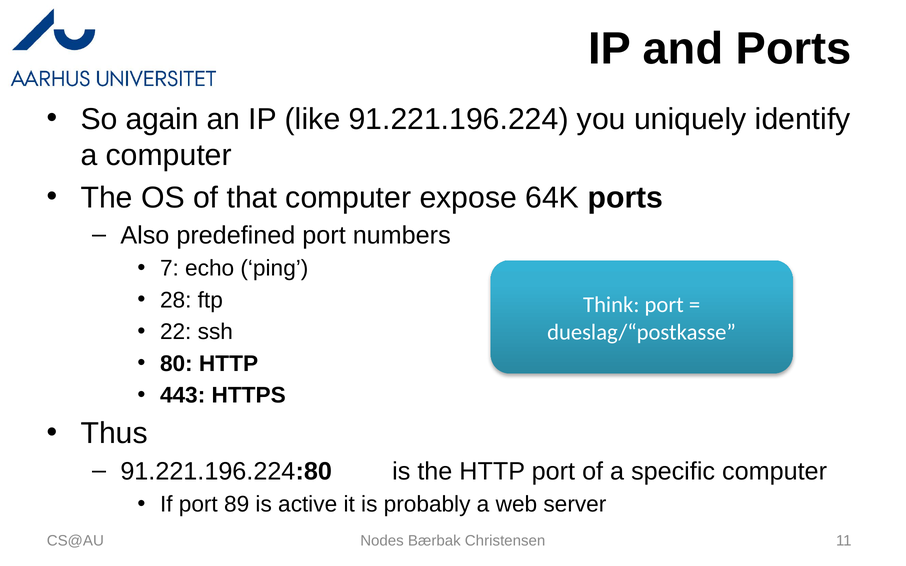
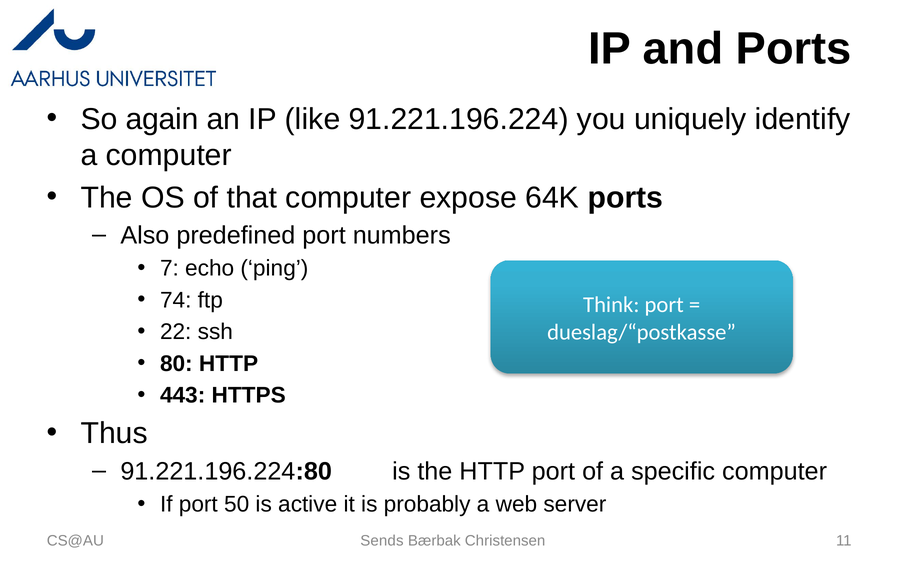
28: 28 -> 74
89: 89 -> 50
Nodes: Nodes -> Sends
